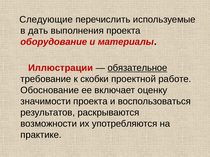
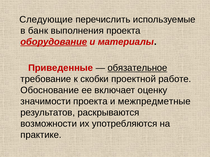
дать: дать -> банк
оборудование underline: none -> present
Иллюстрации: Иллюстрации -> Приведенные
воспользоваться: воспользоваться -> межпредметные
